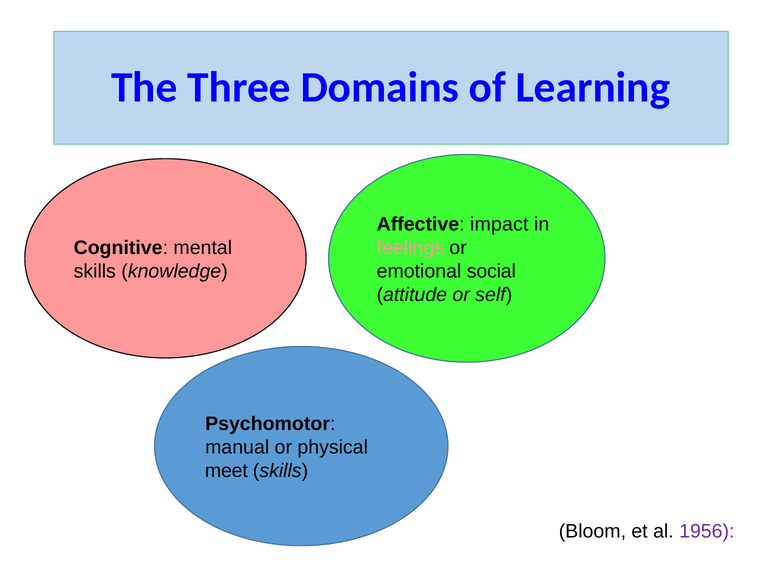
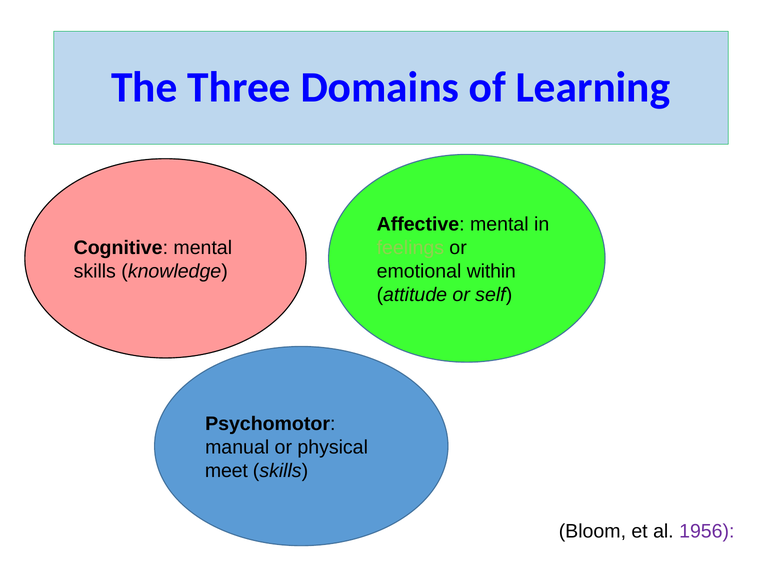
Affective impact: impact -> mental
feelings colour: pink -> light green
social: social -> within
